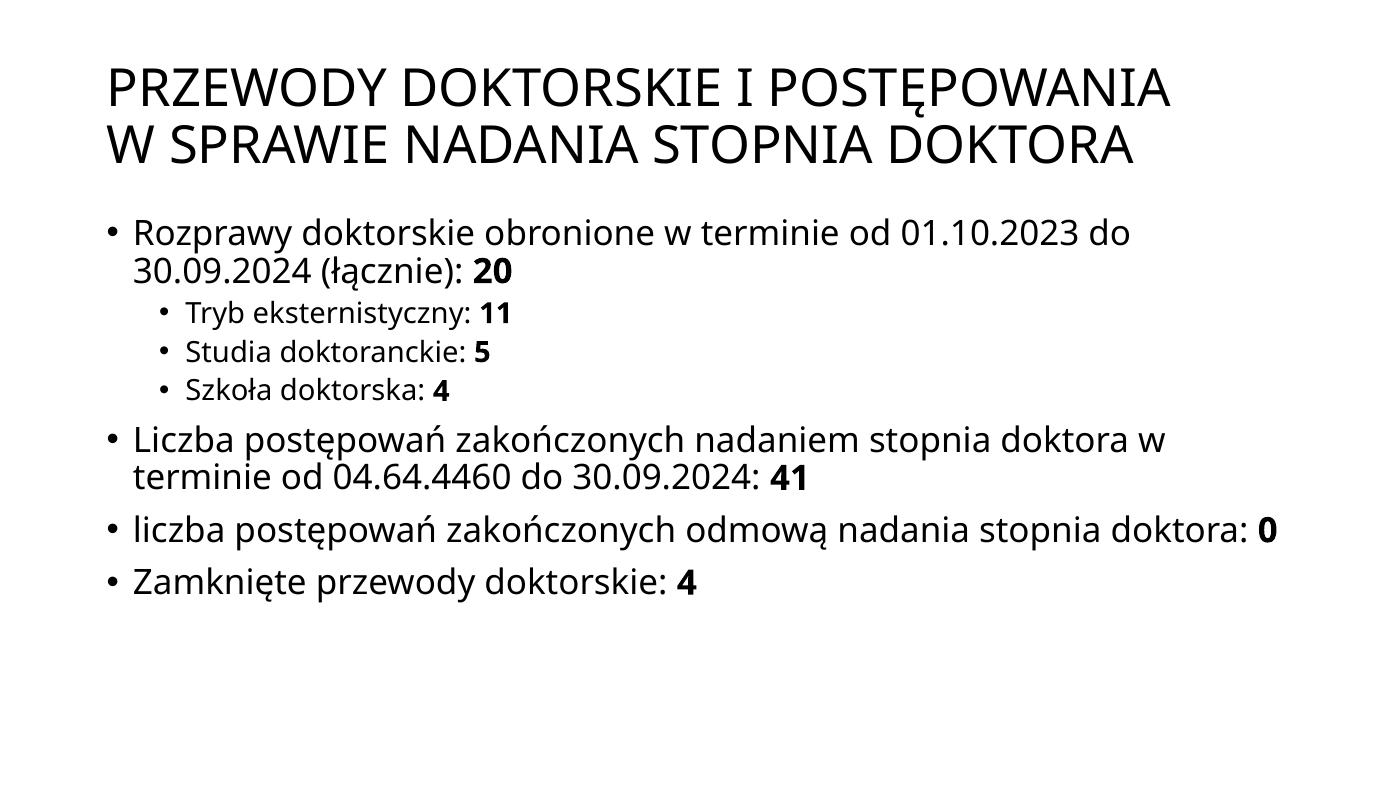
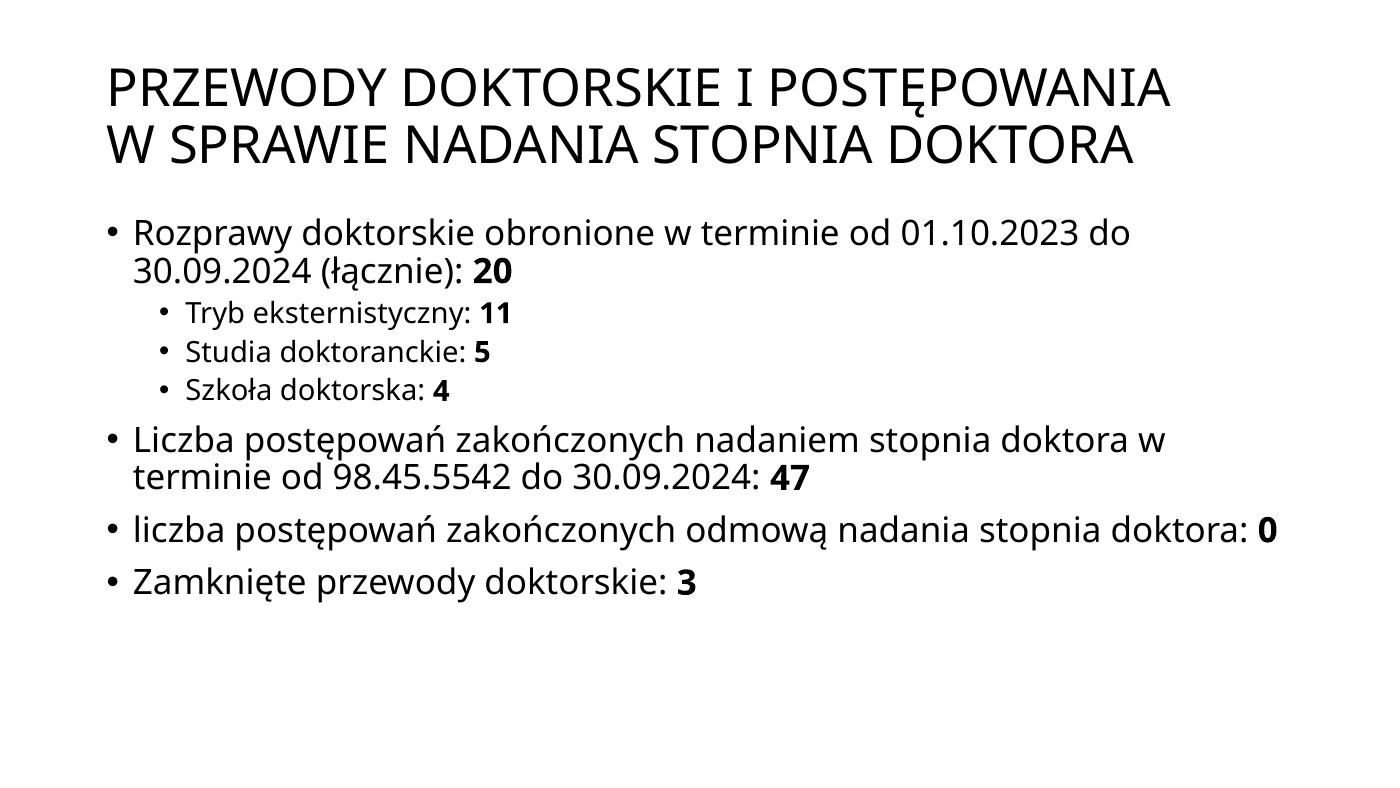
04.64.4460: 04.64.4460 -> 98.45.5542
41: 41 -> 47
doktorskie 4: 4 -> 3
